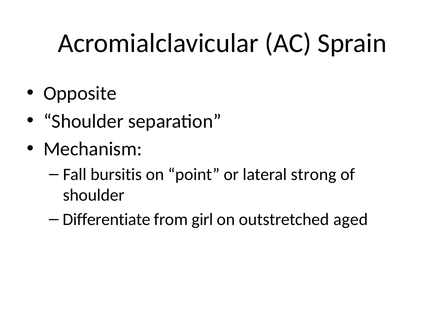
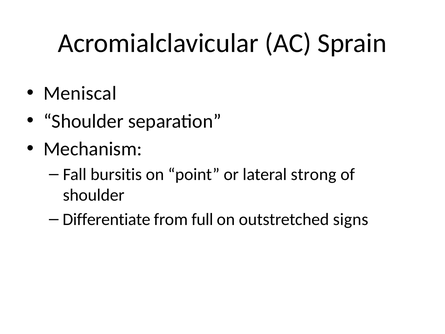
Opposite: Opposite -> Meniscal
girl: girl -> full
aged: aged -> signs
